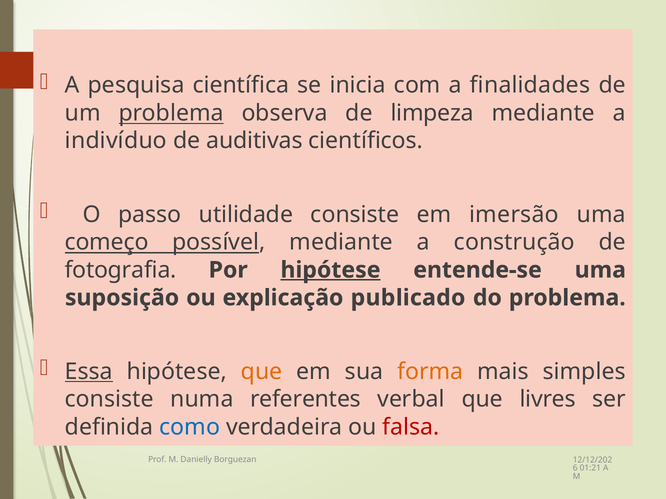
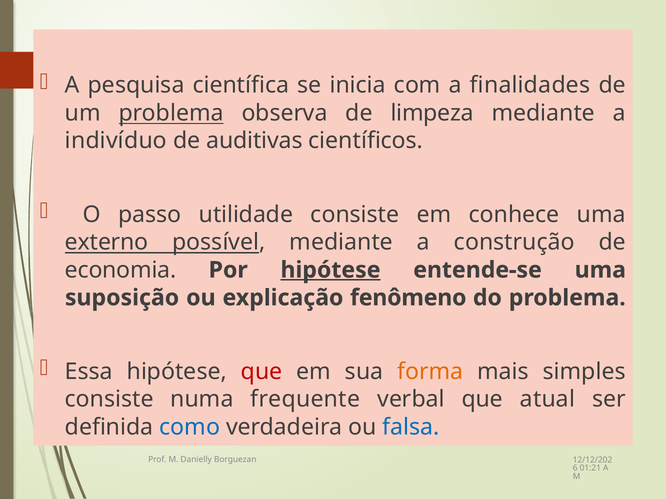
imersão: imersão -> conhece
começo: começo -> externo
fotografia: fotografia -> economia
publicado: publicado -> fenômeno
Essa underline: present -> none
que at (262, 372) colour: orange -> red
referentes: referentes -> frequente
livres: livres -> atual
falsa colour: red -> blue
